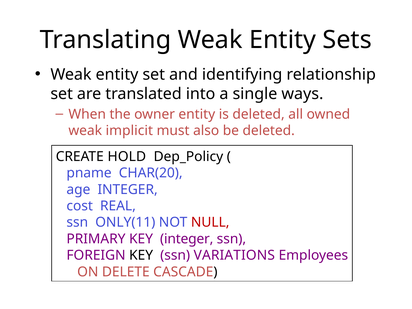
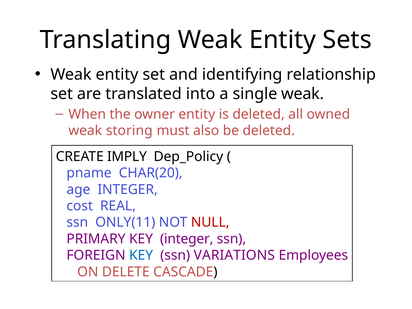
single ways: ways -> weak
implicit: implicit -> storing
HOLD: HOLD -> IMPLY
KEY at (141, 255) colour: black -> blue
